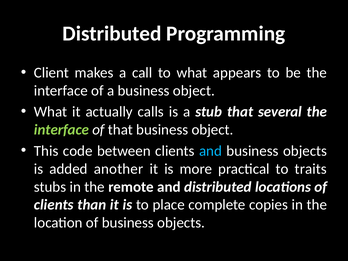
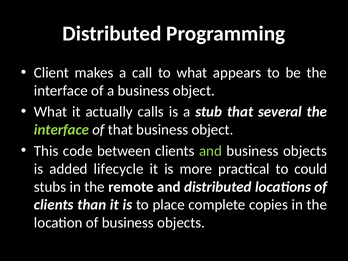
and at (210, 151) colour: light blue -> light green
another: another -> lifecycle
traits: traits -> could
